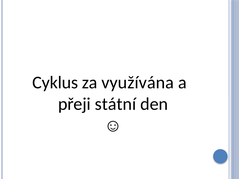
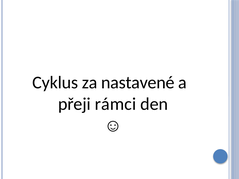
využívána: využívána -> nastavené
státní: státní -> rámci
